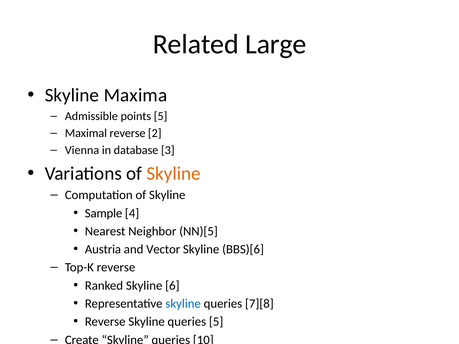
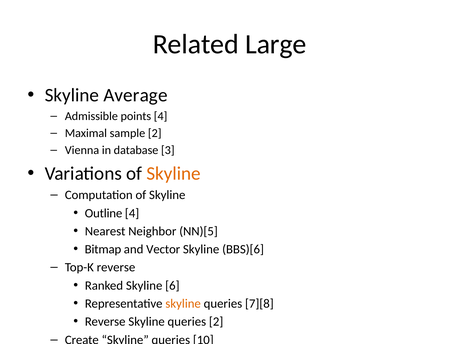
Maxima: Maxima -> Average
points 5: 5 -> 4
Maximal reverse: reverse -> sample
Sample: Sample -> Outline
Austria: Austria -> Bitmap
skyline at (183, 304) colour: blue -> orange
queries 5: 5 -> 2
